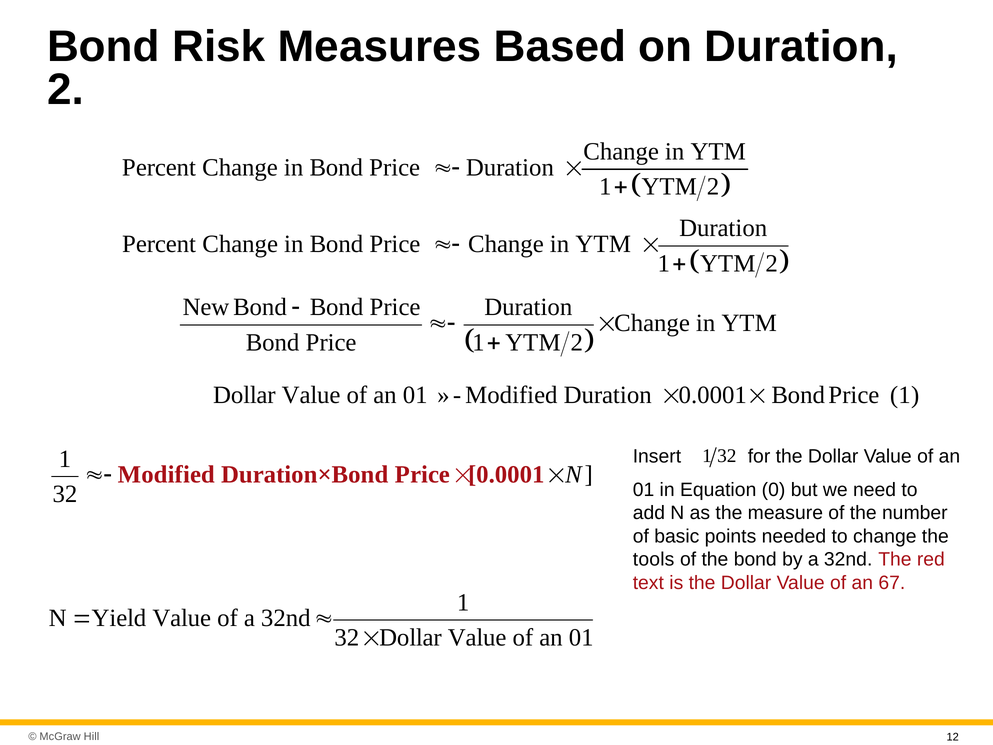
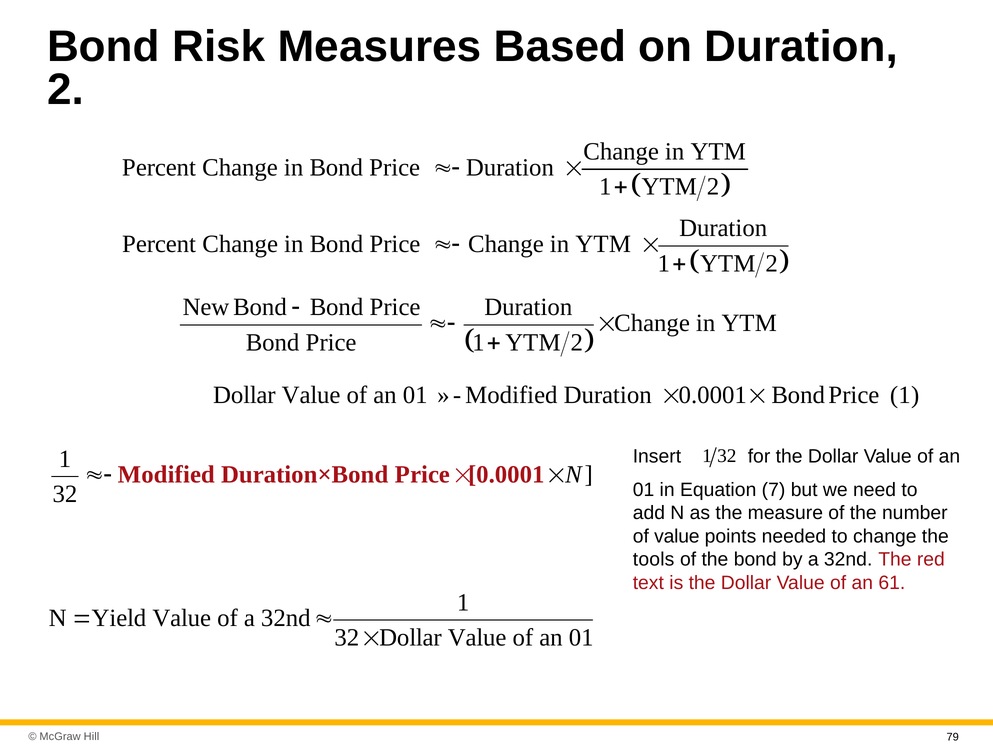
0: 0 -> 7
of basic: basic -> value
67: 67 -> 61
12: 12 -> 79
